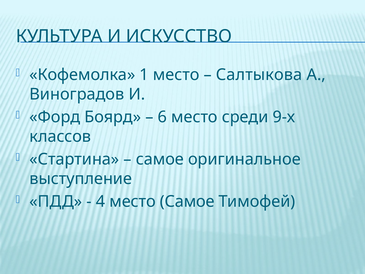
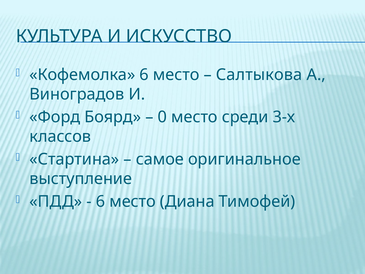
Кофемолка 1: 1 -> 6
6: 6 -> 0
9-х: 9-х -> 3-х
4 at (100, 201): 4 -> 6
место Самое: Самое -> Диана
